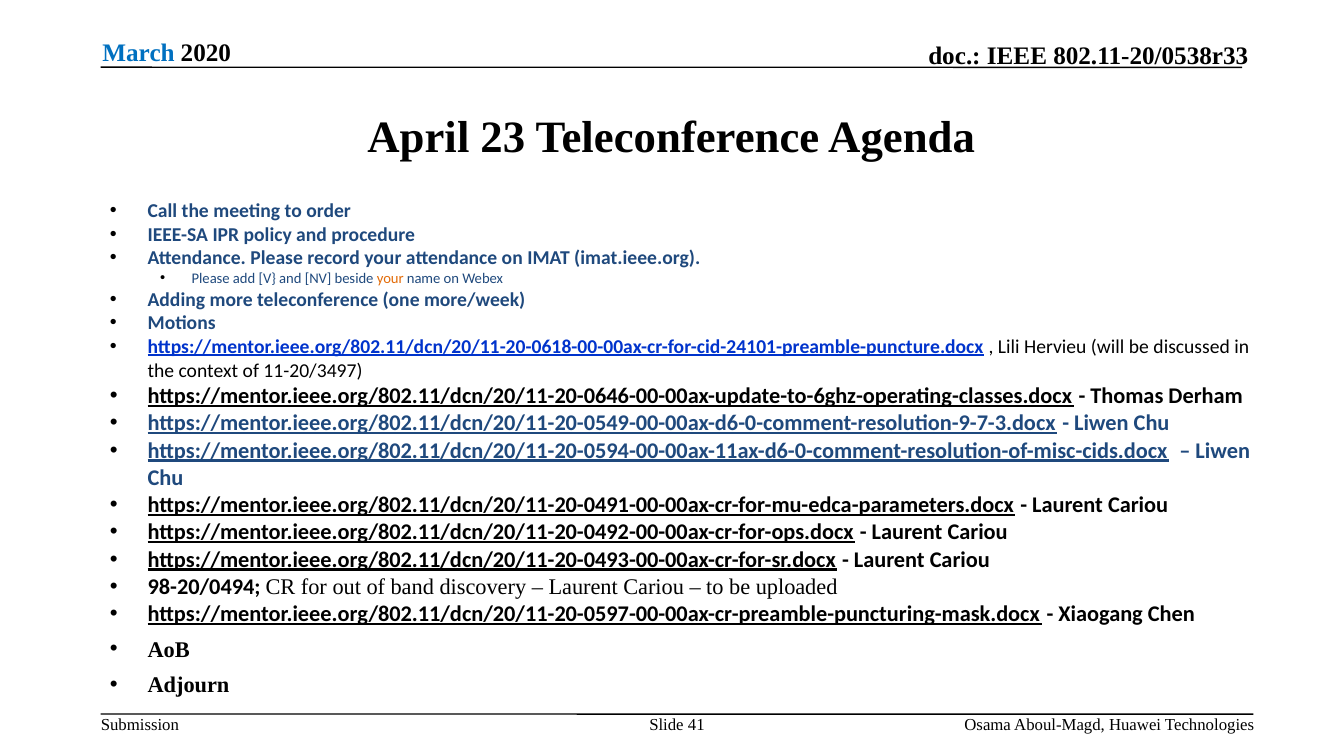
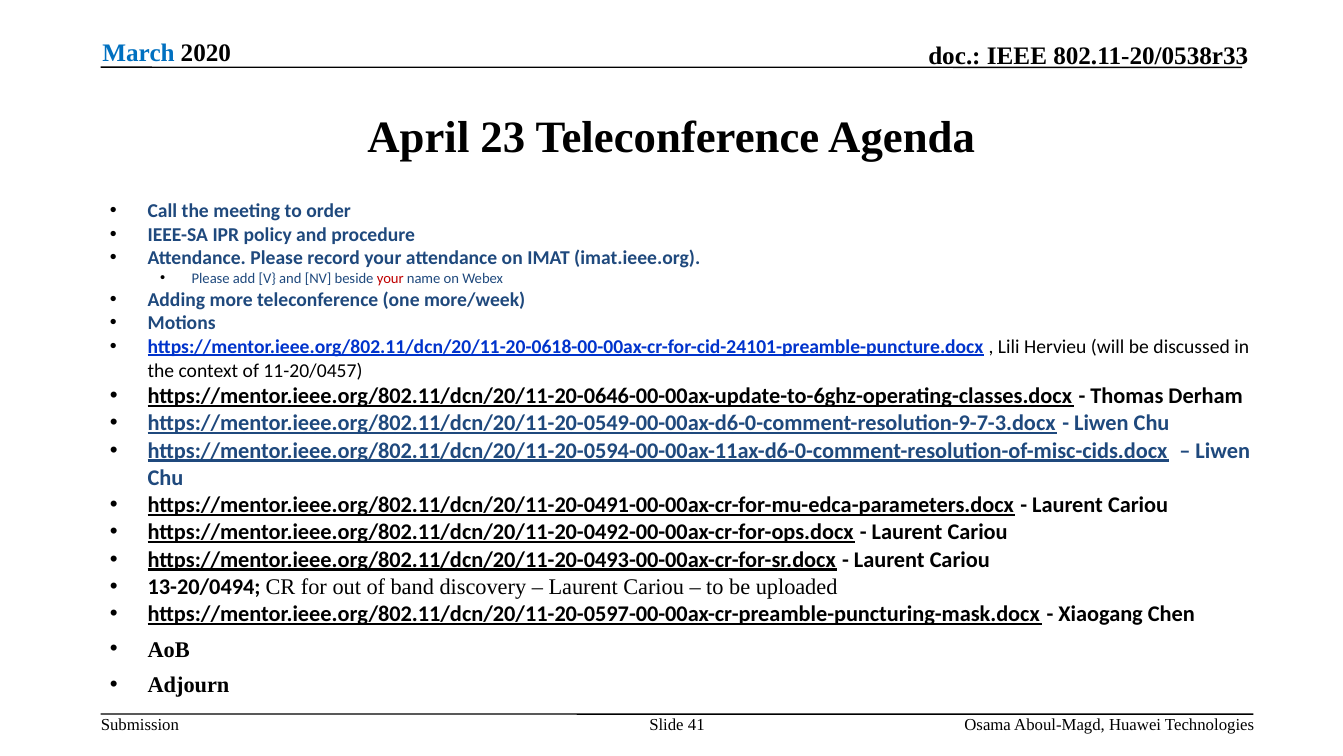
your at (390, 278) colour: orange -> red
11-20/3497: 11-20/3497 -> 11-20/0457
98-20/0494: 98-20/0494 -> 13-20/0494
